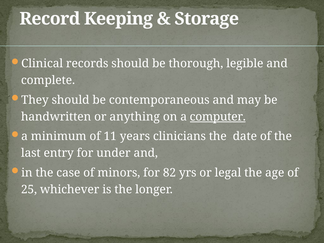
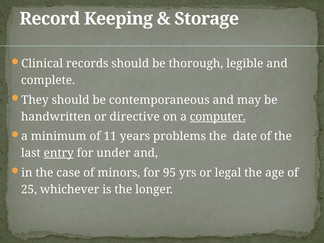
anything: anything -> directive
clinicians: clinicians -> problems
entry underline: none -> present
82: 82 -> 95
